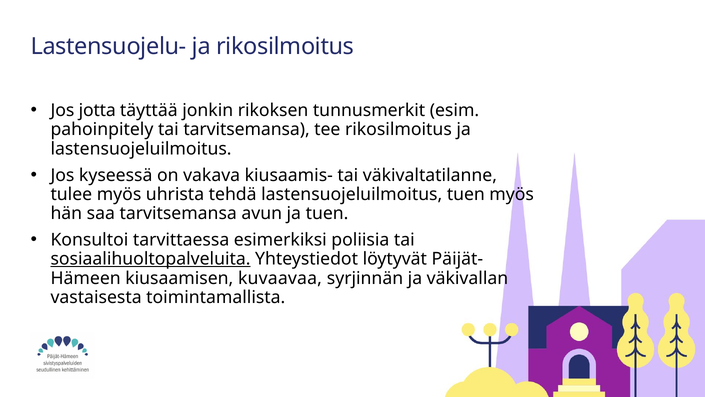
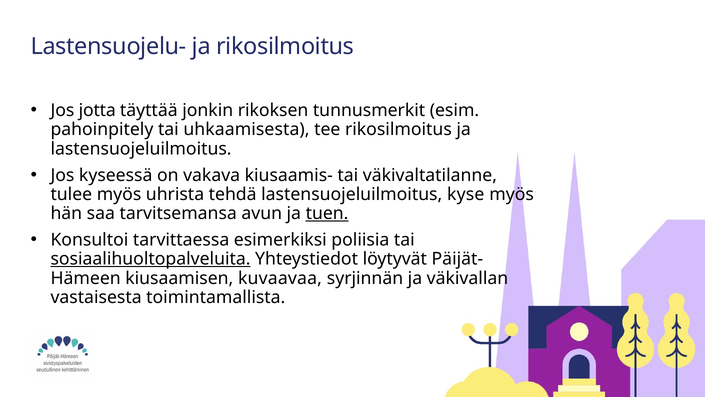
tai tarvitsemansa: tarvitsemansa -> uhkaamisesta
lastensuojeluilmoitus tuen: tuen -> kyse
tuen at (327, 213) underline: none -> present
